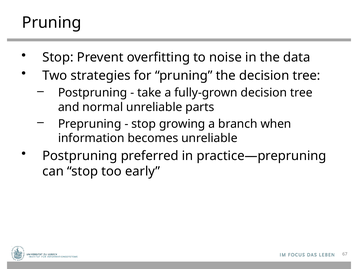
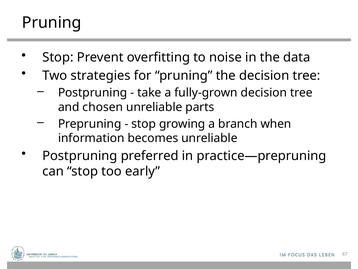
normal: normal -> chosen
